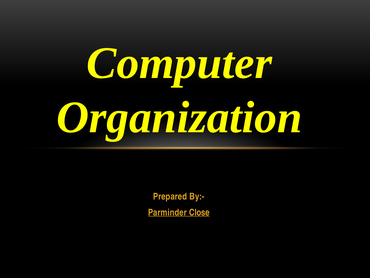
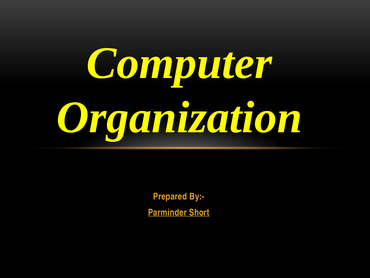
Close: Close -> Short
